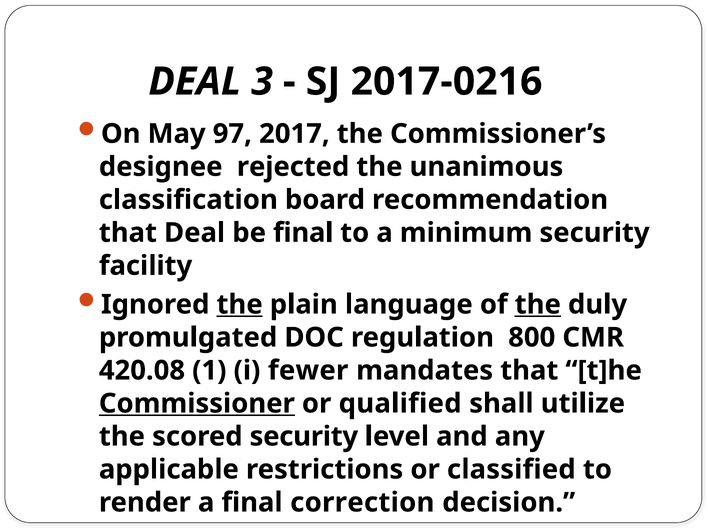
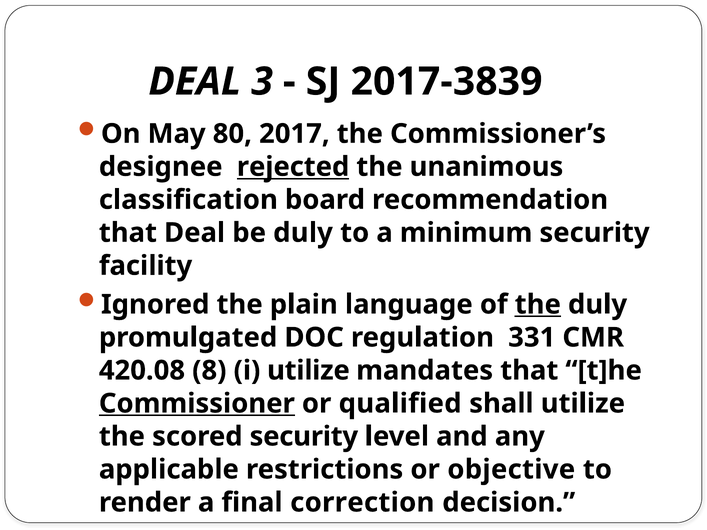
2017-0216: 2017-0216 -> 2017-3839
97: 97 -> 80
rejected underline: none -> present
be final: final -> duly
the at (240, 305) underline: present -> none
800: 800 -> 331
1: 1 -> 8
i fewer: fewer -> utilize
classified: classified -> objective
